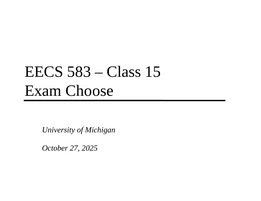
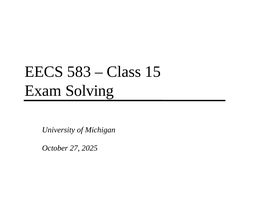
Choose: Choose -> Solving
